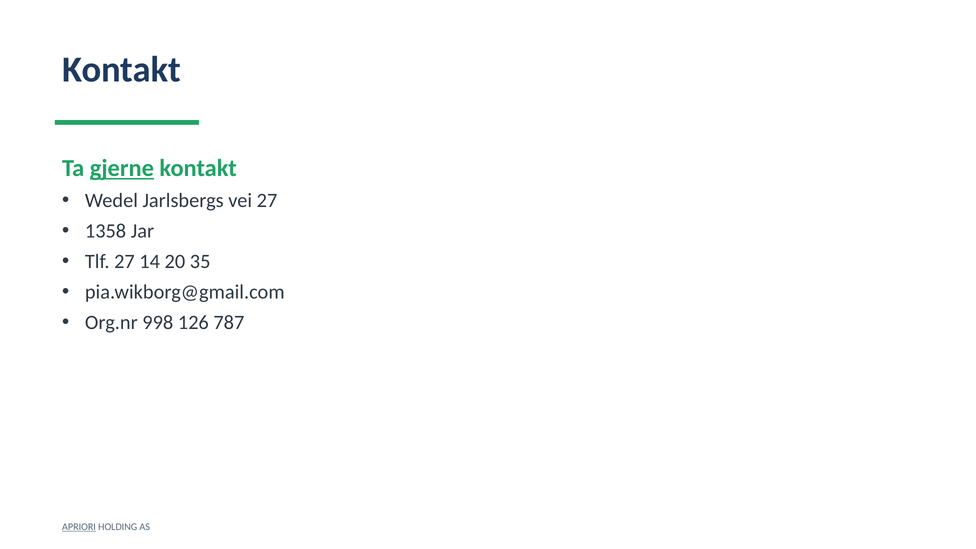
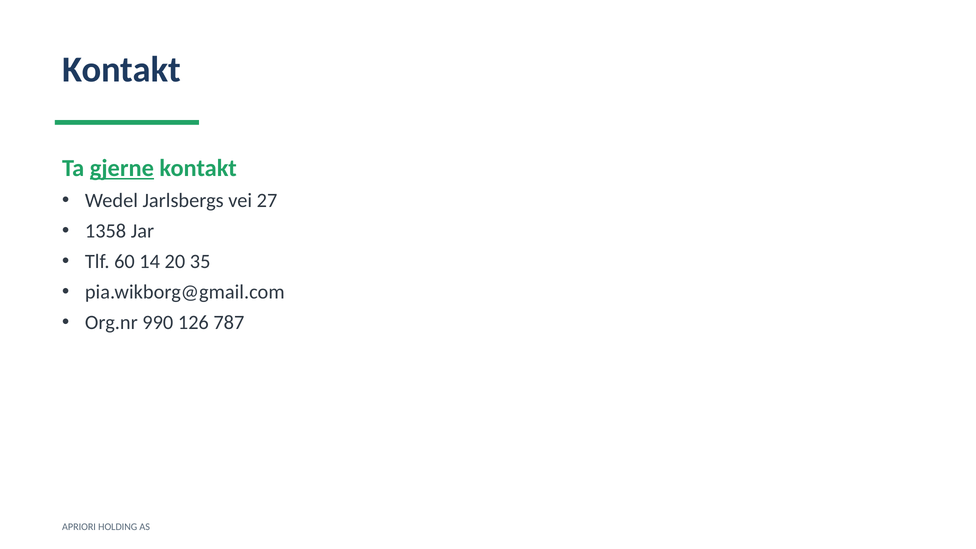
Tlf 27: 27 -> 60
998: 998 -> 990
APRIORI underline: present -> none
